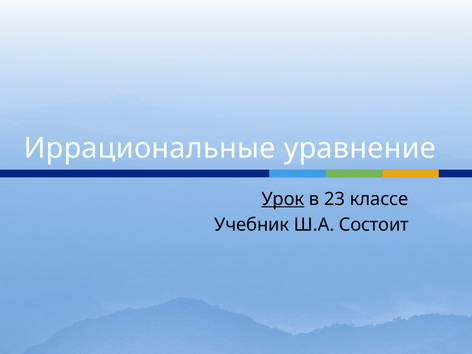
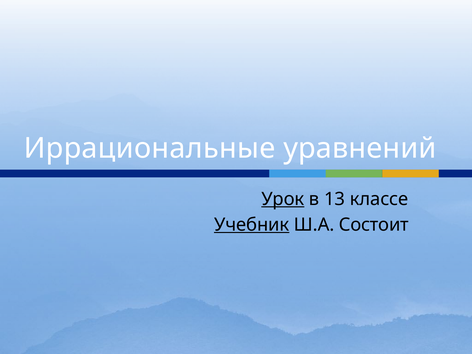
уравнение: уравнение -> уравнений
23: 23 -> 13
Учебник underline: none -> present
